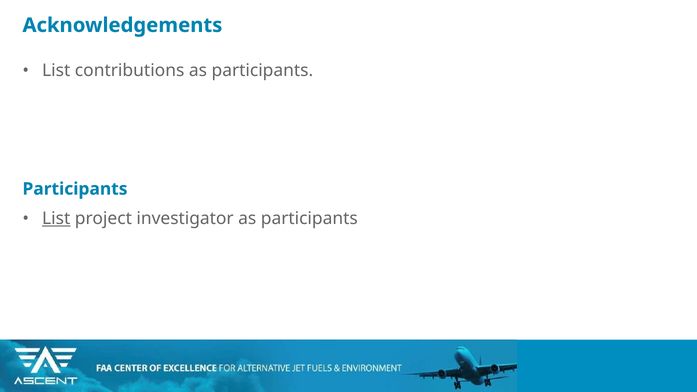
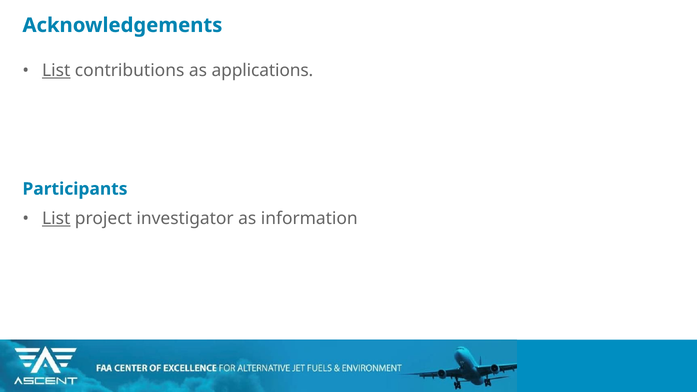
List at (56, 70) underline: none -> present
contributions as participants: participants -> applications
participants at (309, 219): participants -> information
